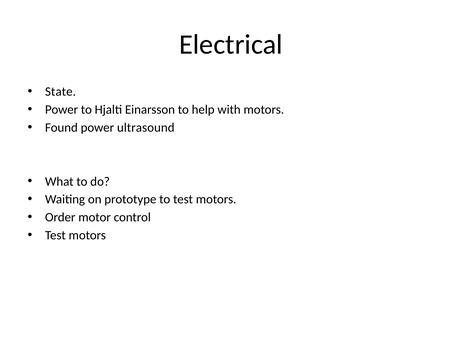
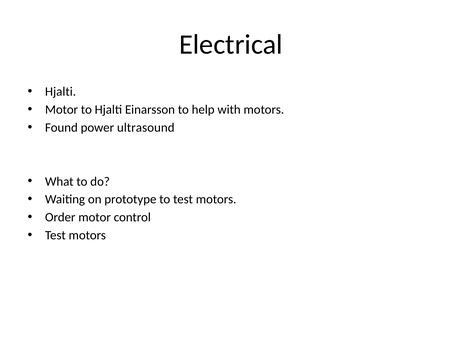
State at (61, 92): State -> Hjalti
Power at (62, 110): Power -> Motor
